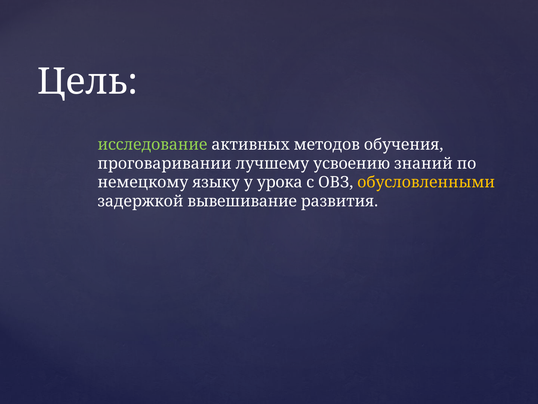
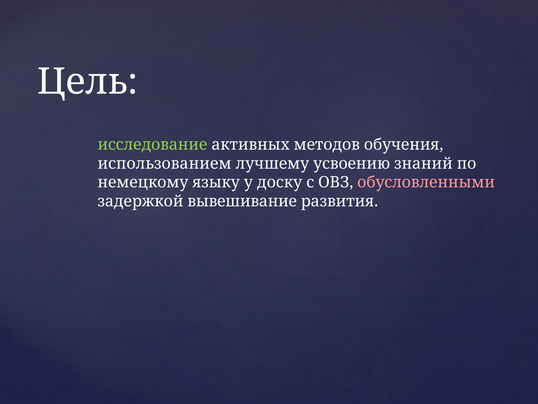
проговаривании: проговаривании -> использованием
урока: урока -> доску
обусловленными colour: yellow -> pink
